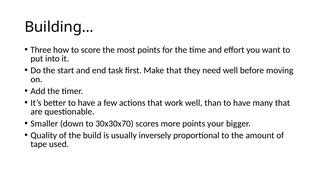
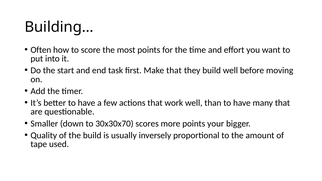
Three: Three -> Often
they need: need -> build
